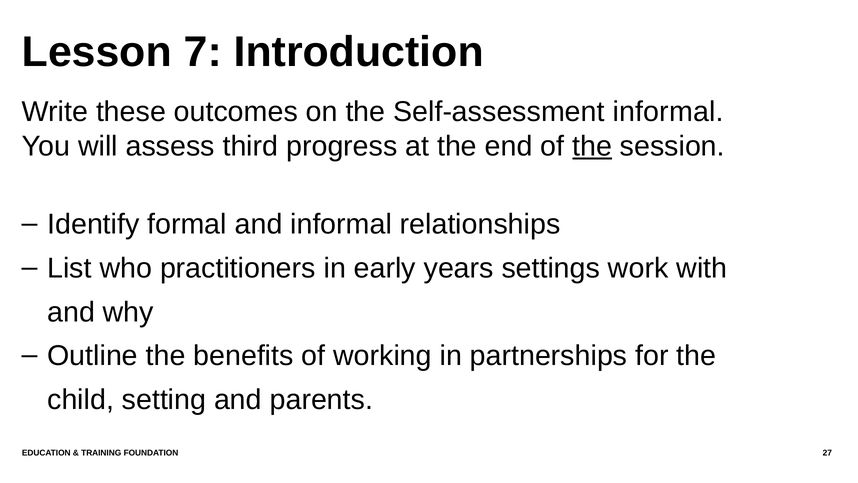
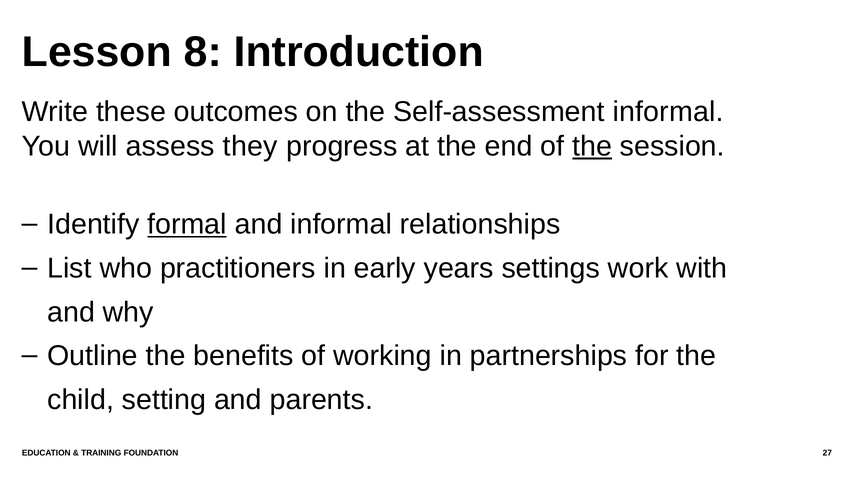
7: 7 -> 8
third: third -> they
formal underline: none -> present
